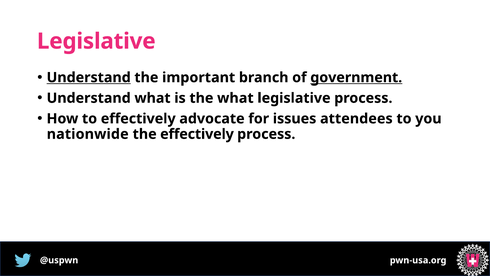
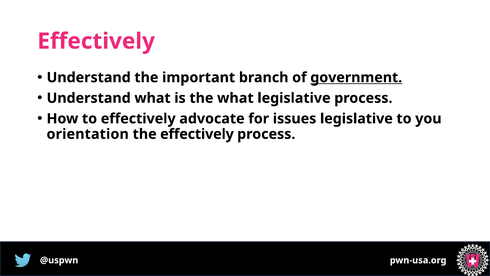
Legislative at (96, 41): Legislative -> Effectively
Understand at (89, 77) underline: present -> none
issues attendees: attendees -> legislative
nationwide: nationwide -> orientation
